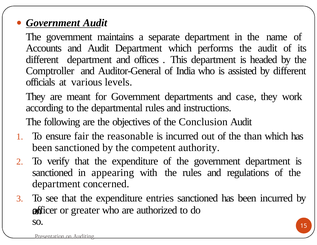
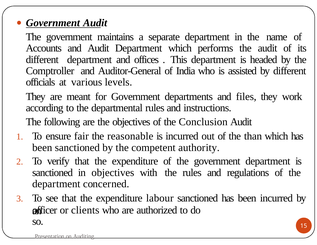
case: case -> files
in appearing: appearing -> objectives
entries: entries -> labour
greater: greater -> clients
